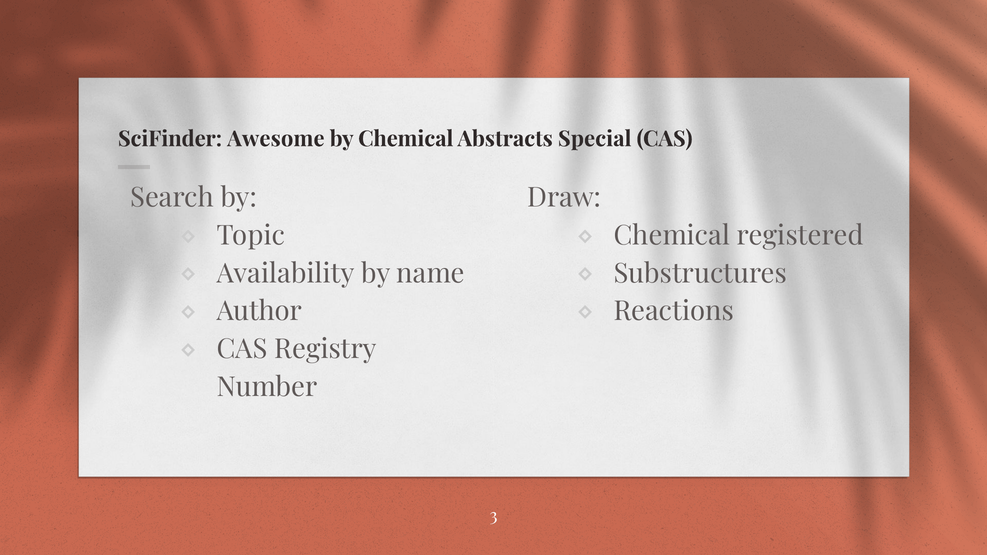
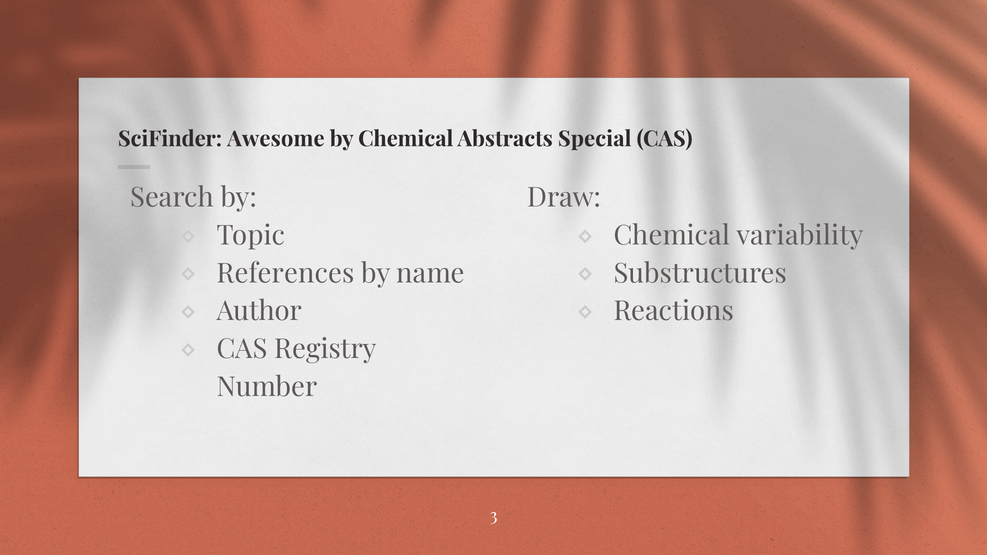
registered: registered -> variability
Availability: Availability -> References
